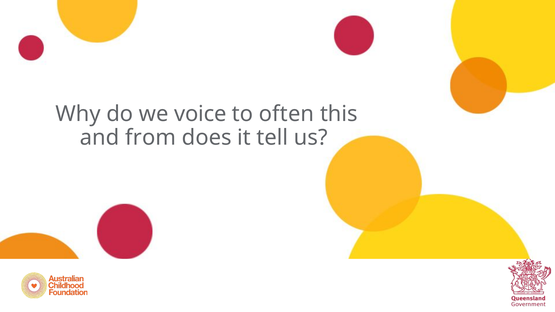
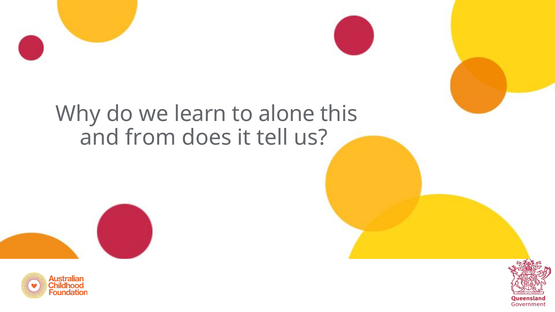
voice: voice -> learn
often: often -> alone
